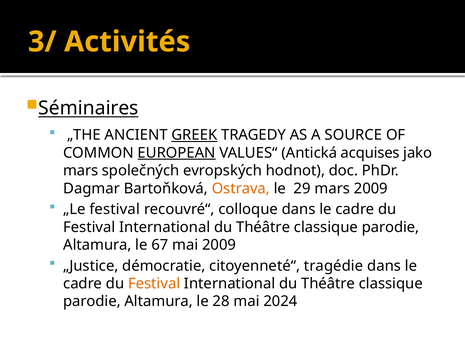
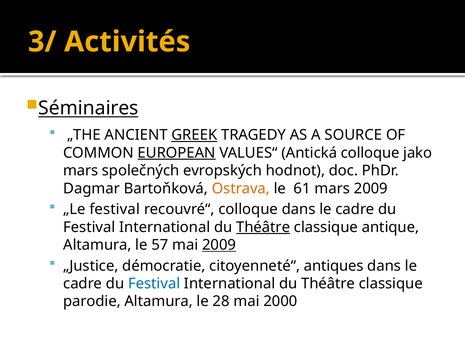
Antická acquises: acquises -> colloque
29: 29 -> 61
Théâtre at (263, 227) underline: none -> present
parodie at (391, 227): parodie -> antique
67: 67 -> 57
2009 at (219, 245) underline: none -> present
tragédie: tragédie -> antiques
Festival at (154, 283) colour: orange -> blue
2024: 2024 -> 2000
